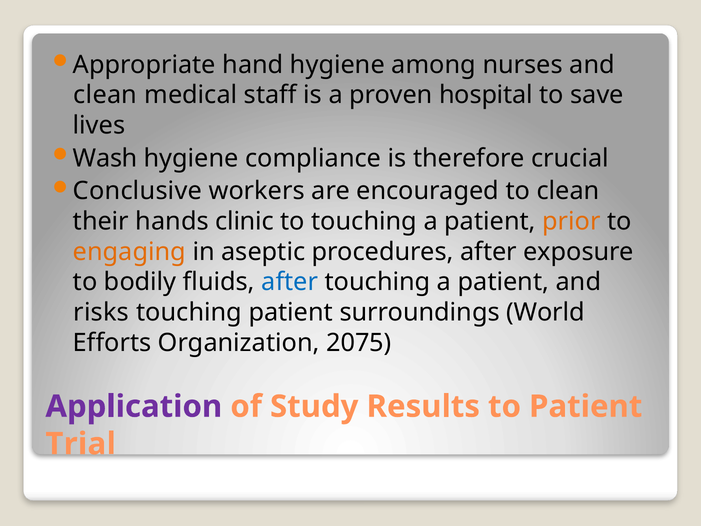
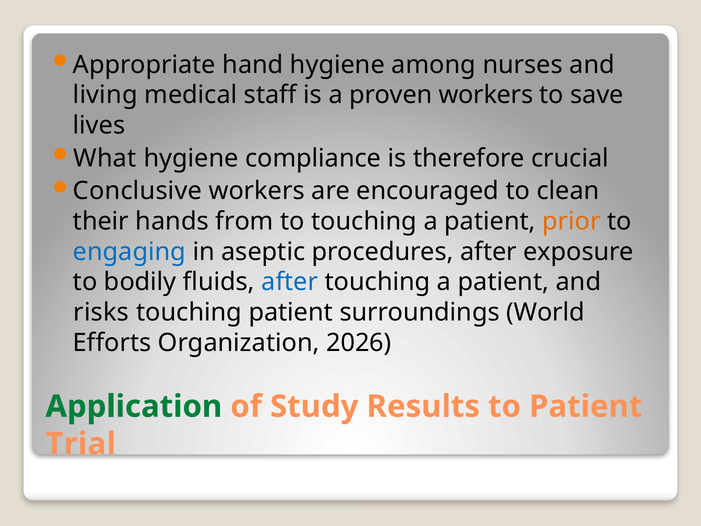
clean at (105, 95): clean -> living
proven hospital: hospital -> workers
Wash: Wash -> What
clinic: clinic -> from
engaging colour: orange -> blue
2075: 2075 -> 2026
Application colour: purple -> green
